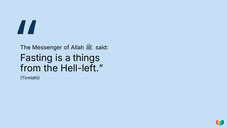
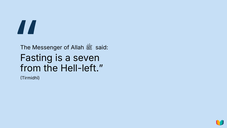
things: things -> seven
